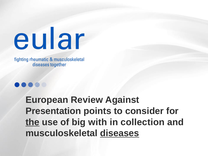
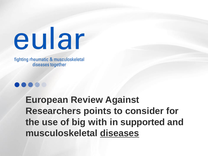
Presentation: Presentation -> Researchers
the underline: present -> none
collection: collection -> supported
